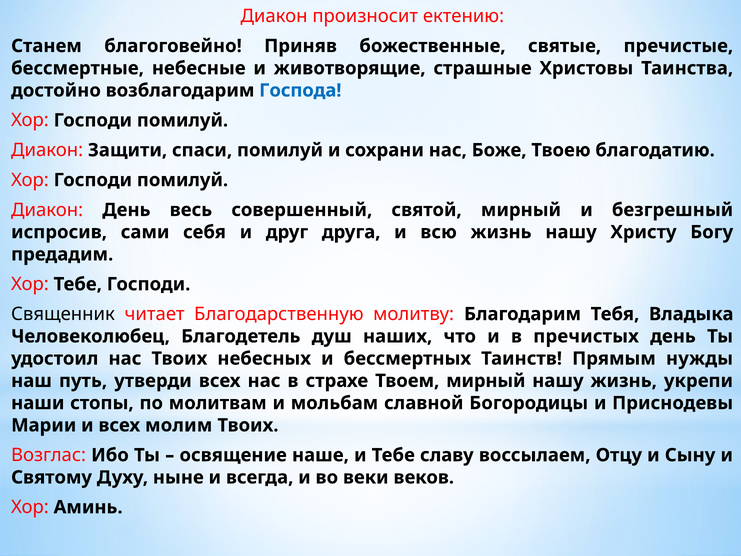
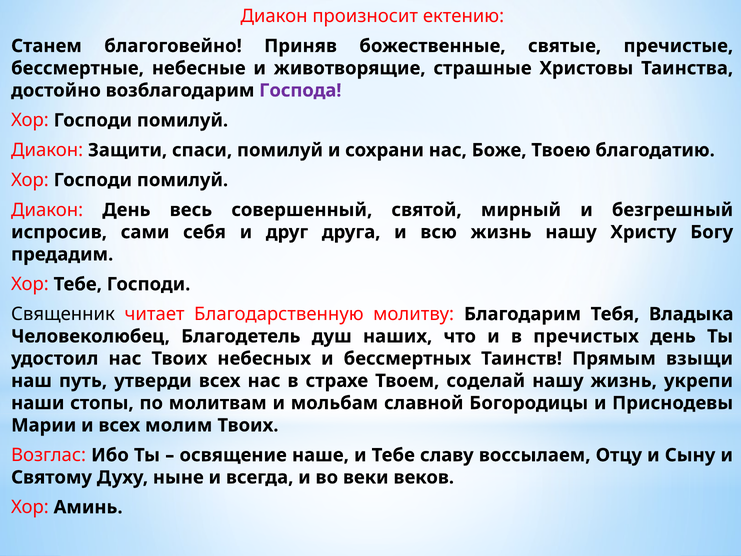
Господа colour: blue -> purple
нужды: нужды -> взыщи
Твоем мирный: мирный -> соделай
